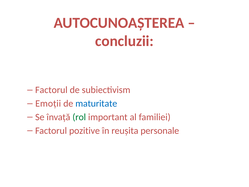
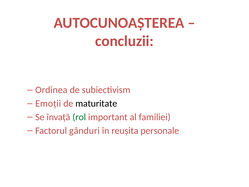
Factorul at (51, 90): Factorul -> Ordinea
maturitate colour: blue -> black
pozitive: pozitive -> gânduri
